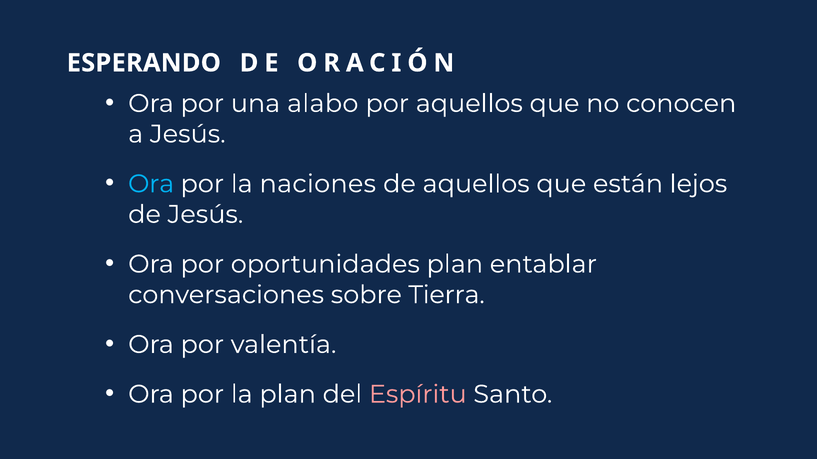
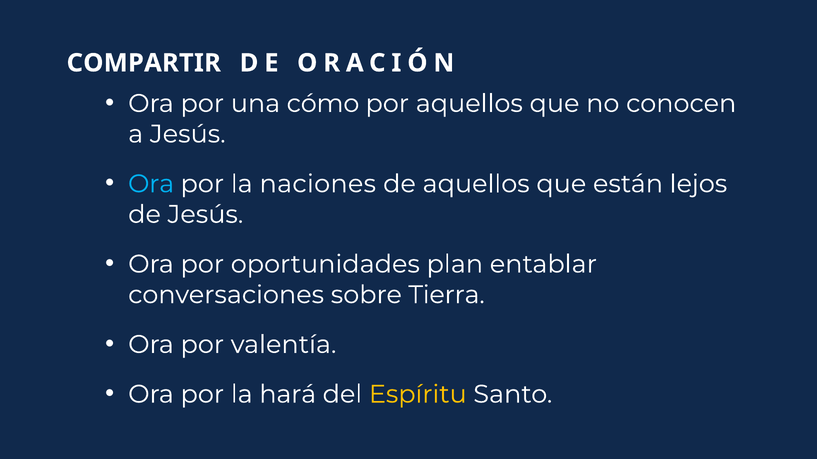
ESPERANDO: ESPERANDO -> COMPARTIR
alabo: alabo -> cómo
la plan: plan -> hará
Espíritu colour: pink -> yellow
